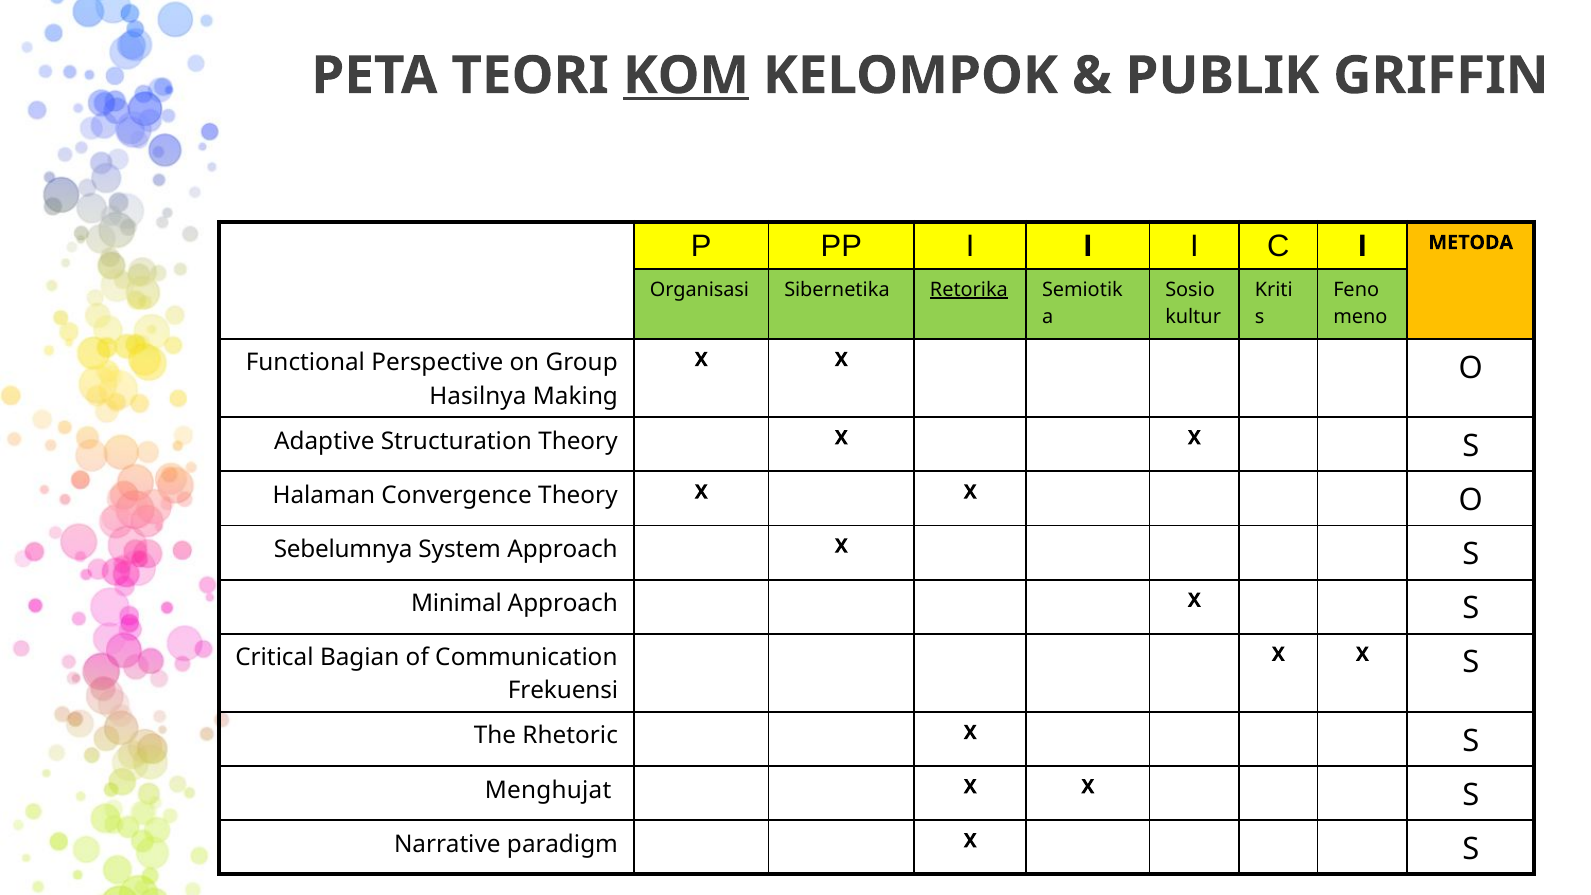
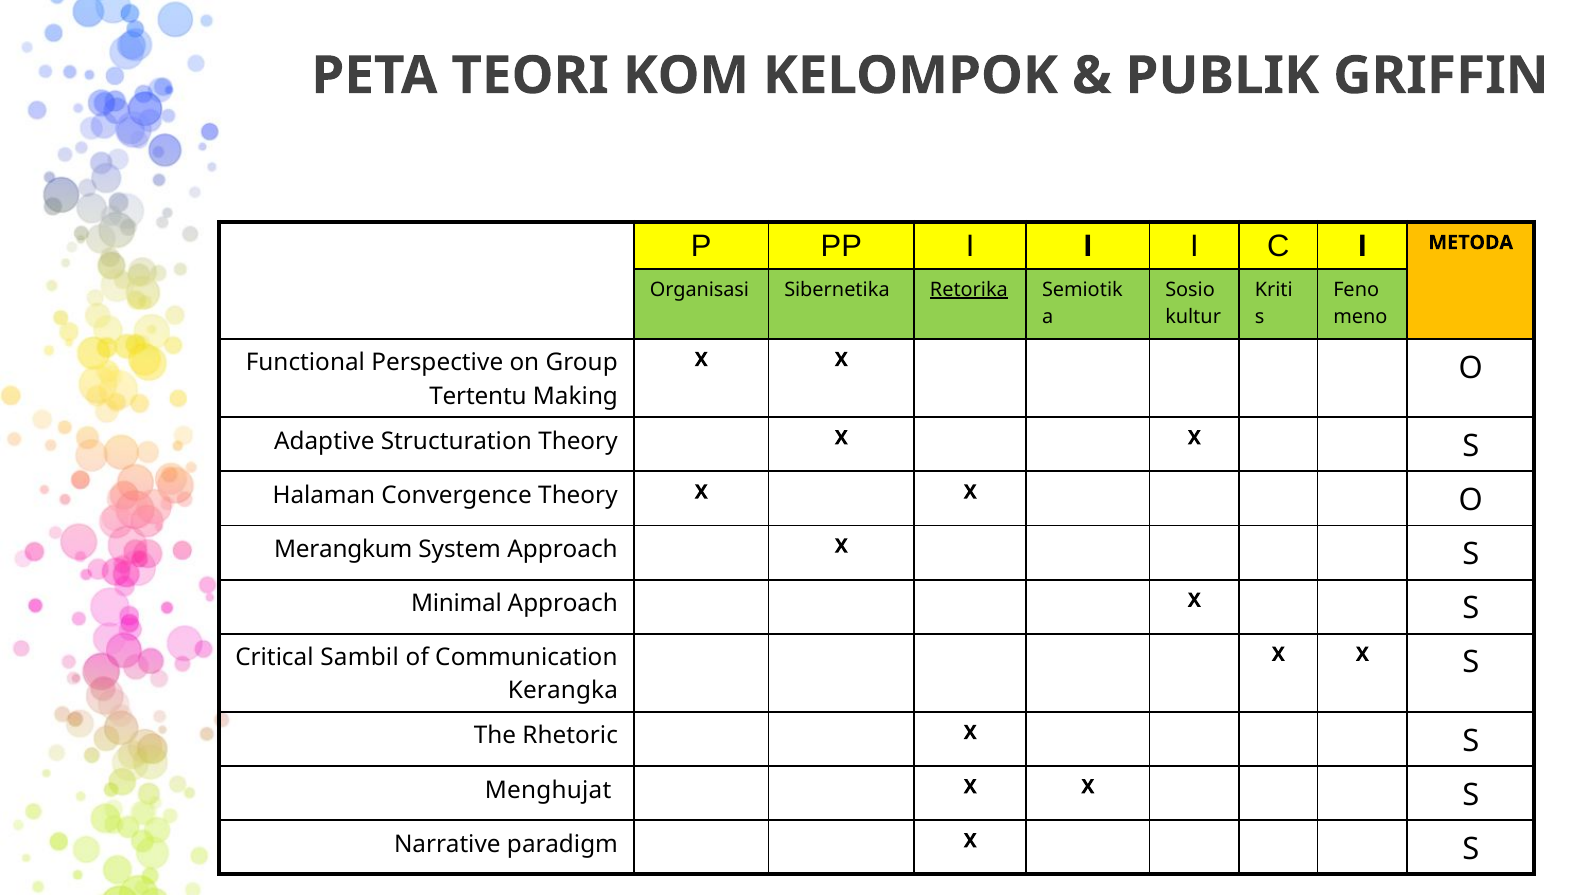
KOM underline: present -> none
Hasilnya: Hasilnya -> Tertentu
Sebelumnya: Sebelumnya -> Merangkum
Bagian: Bagian -> Sambil
Frekuensi: Frekuensi -> Kerangka
